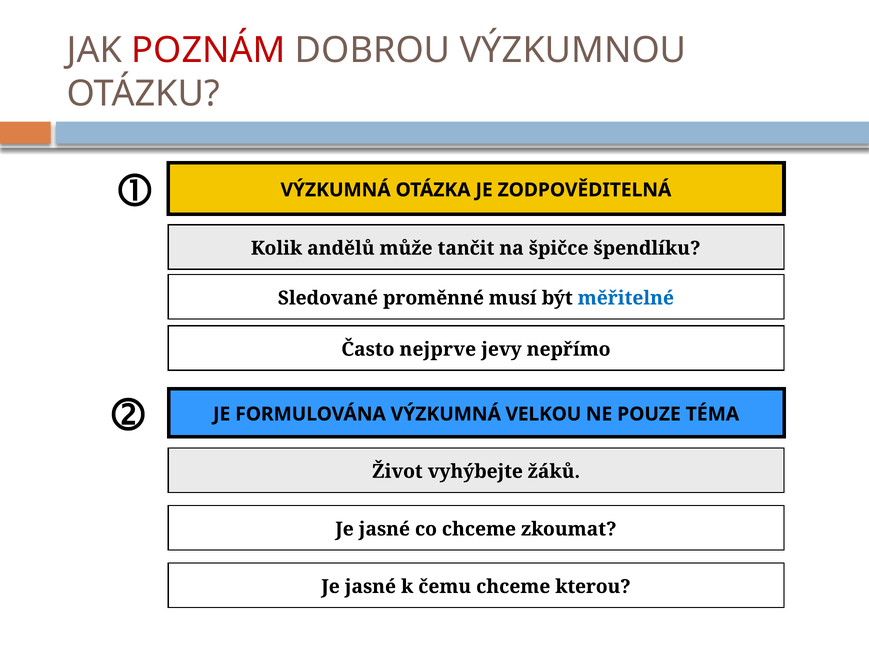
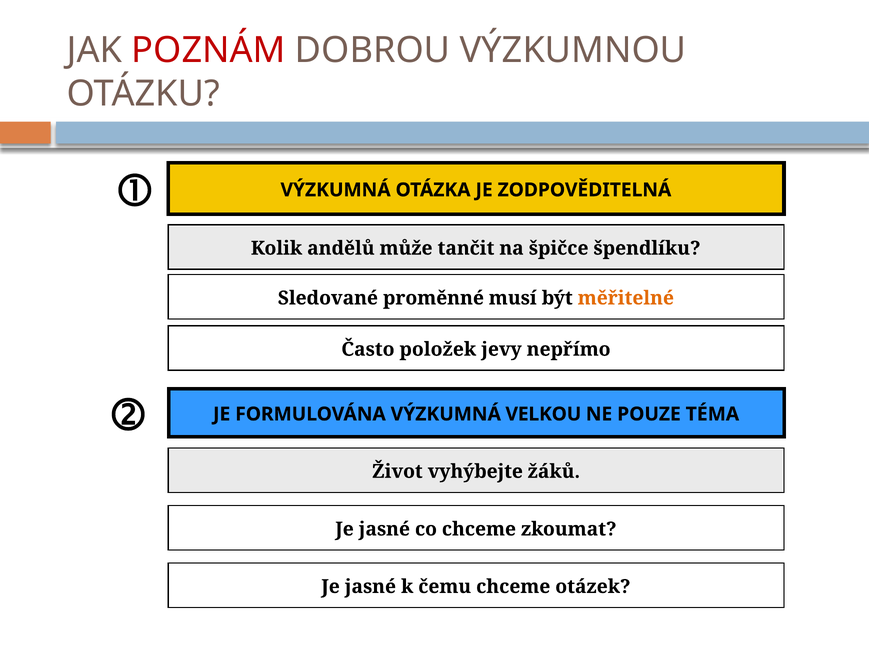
měřitelné colour: blue -> orange
nejprve: nejprve -> položek
kterou: kterou -> otázek
